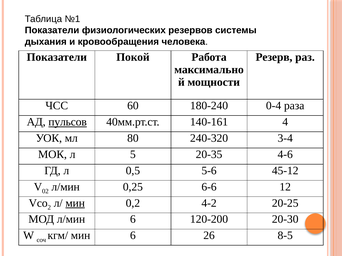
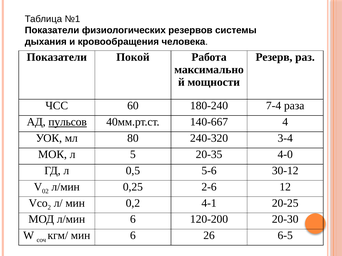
0-4: 0-4 -> 7-4
140-161: 140-161 -> 140-667
4-6: 4-6 -> 4-0
45-12: 45-12 -> 30-12
6-6: 6-6 -> 2-6
мин at (75, 203) underline: present -> none
4-2: 4-2 -> 4-1
8-5: 8-5 -> 6-5
